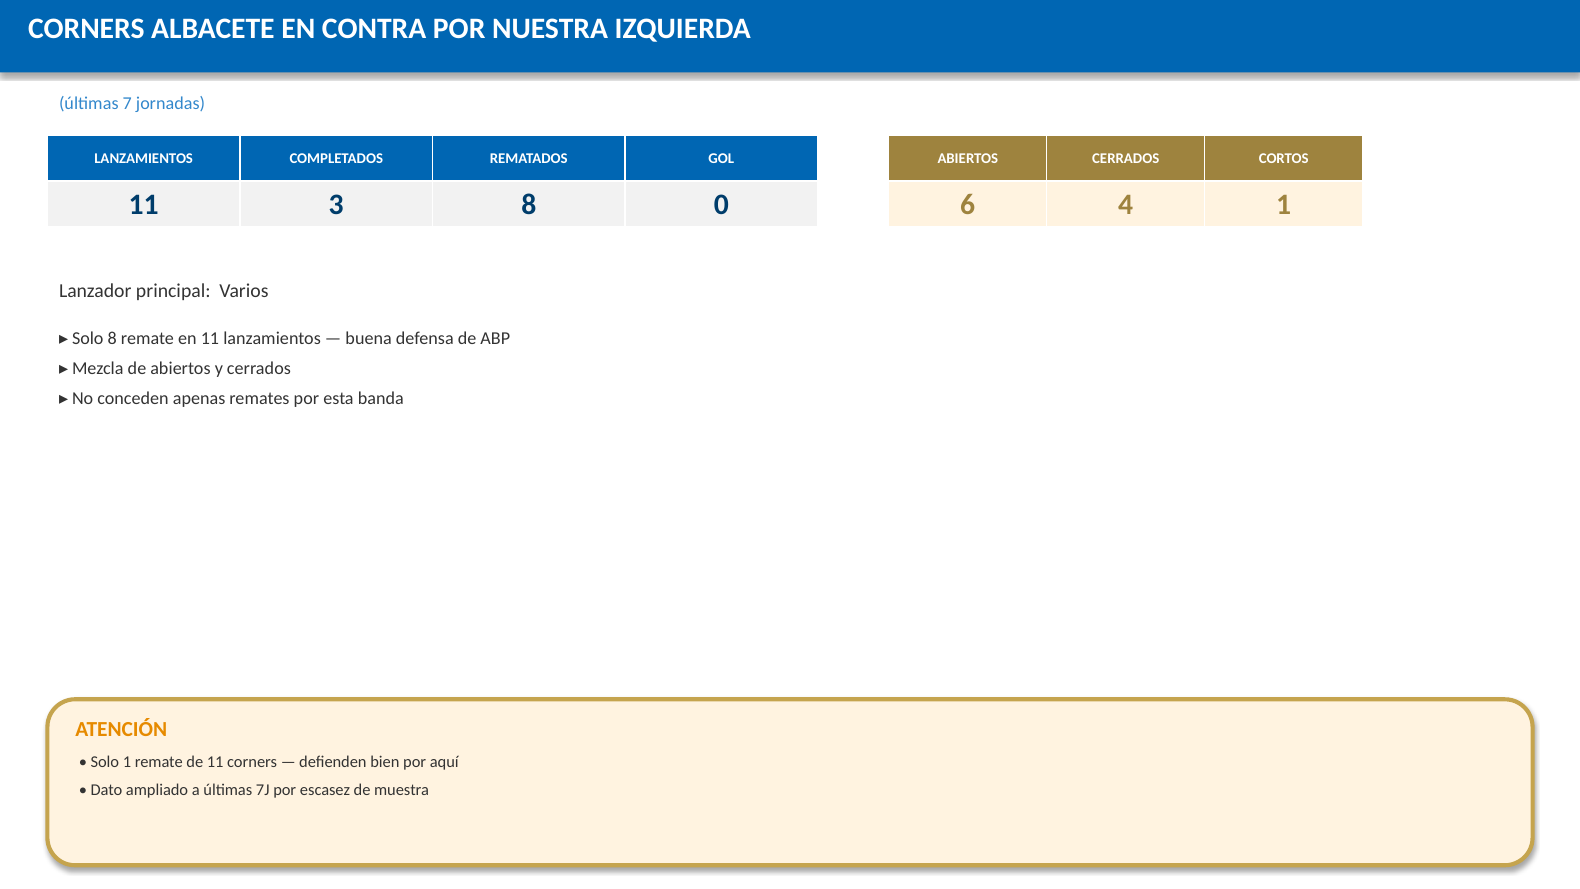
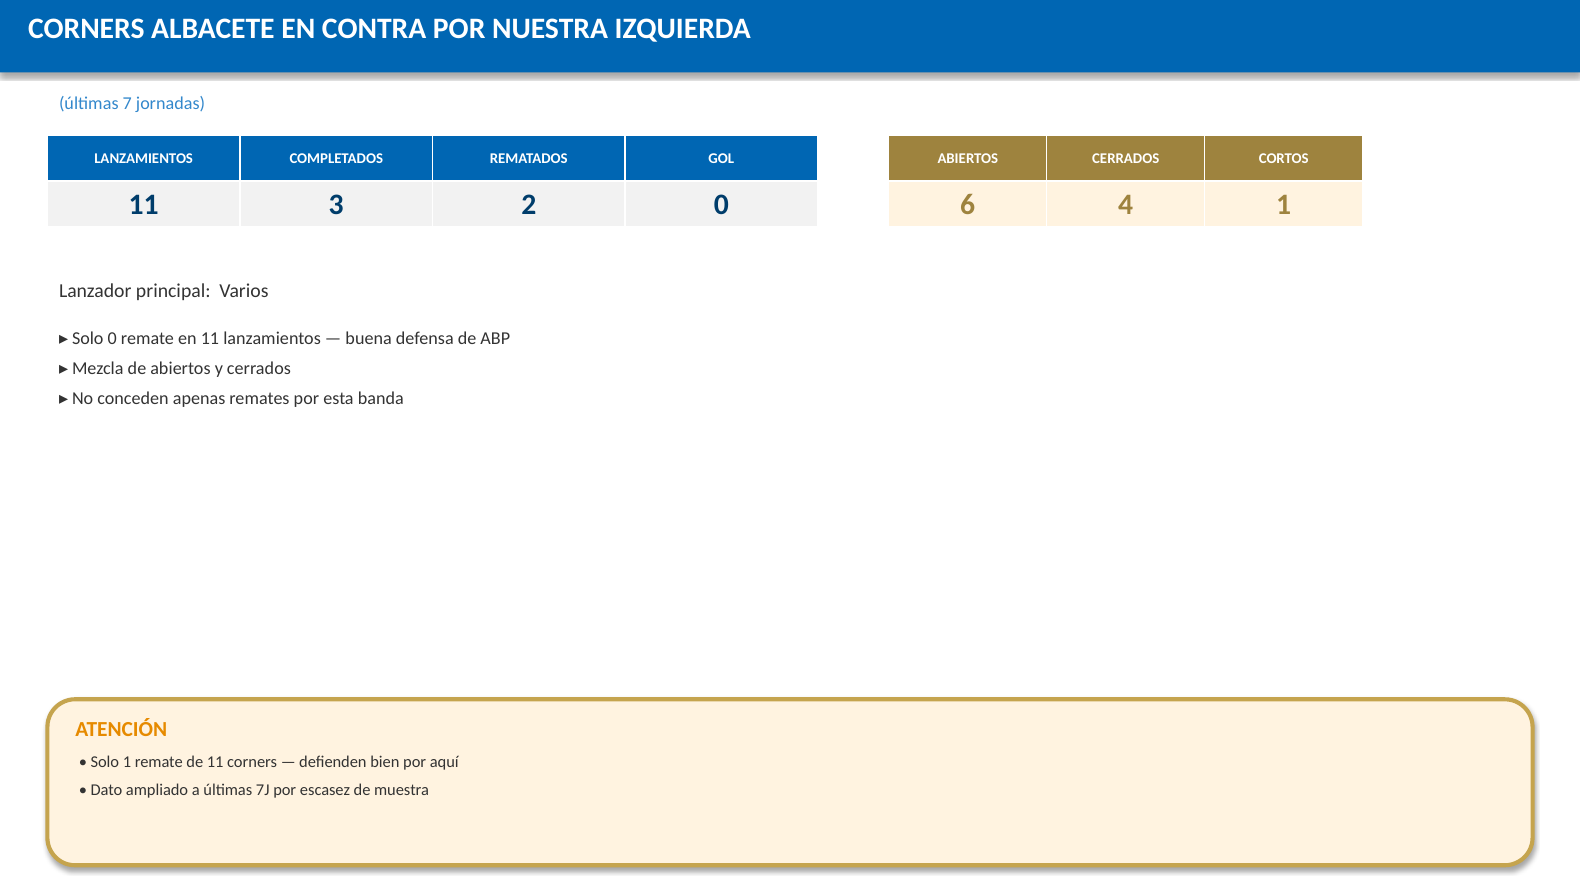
3 8: 8 -> 2
8 at (112, 339): 8 -> 0
